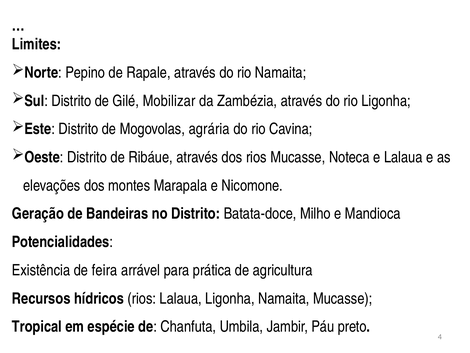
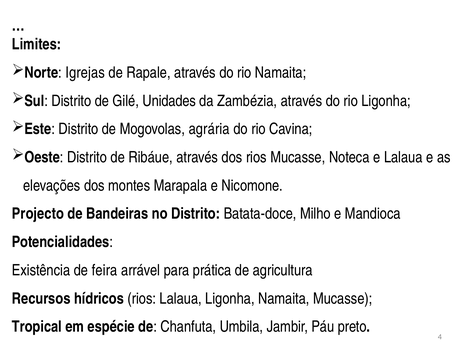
Pepino: Pepino -> Igrejas
Mobilizar: Mobilizar -> Unidades
Geração: Geração -> Projecto
